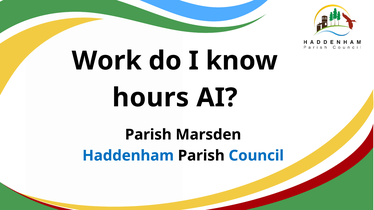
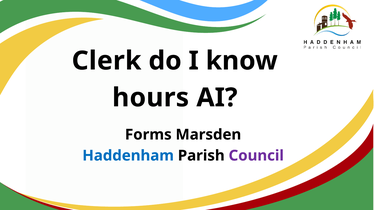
Work: Work -> Clerk
Parish at (148, 135): Parish -> Forms
Council colour: blue -> purple
